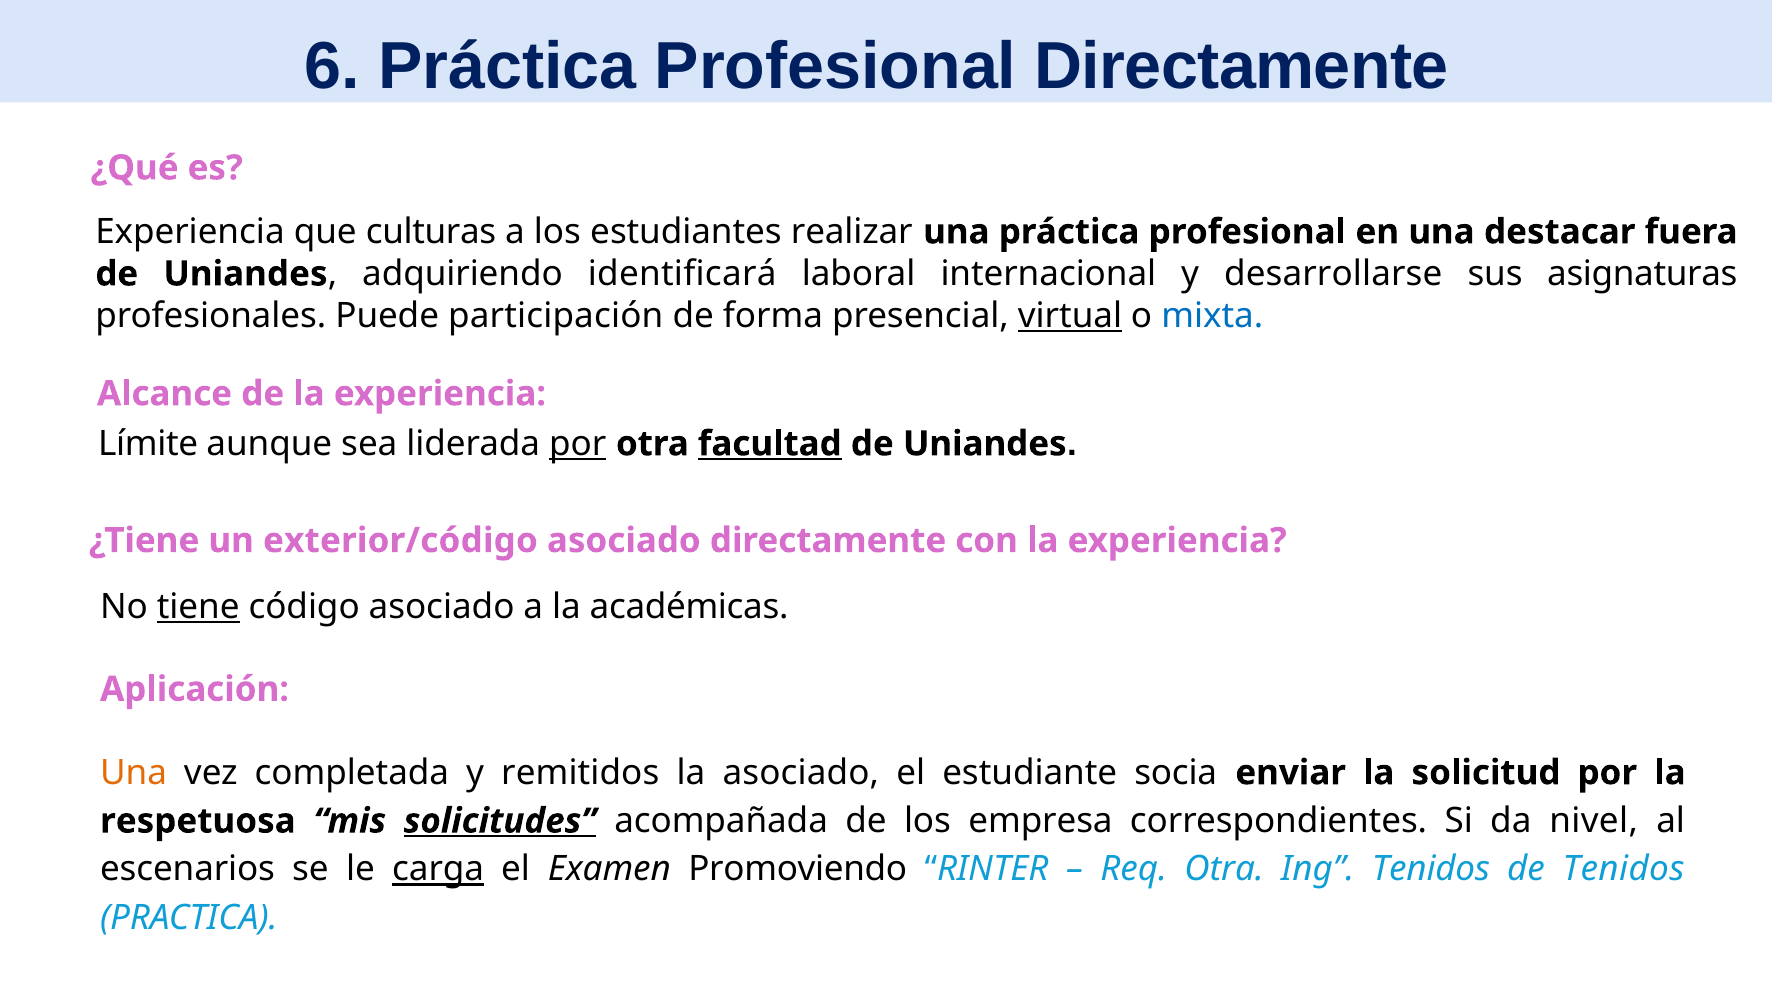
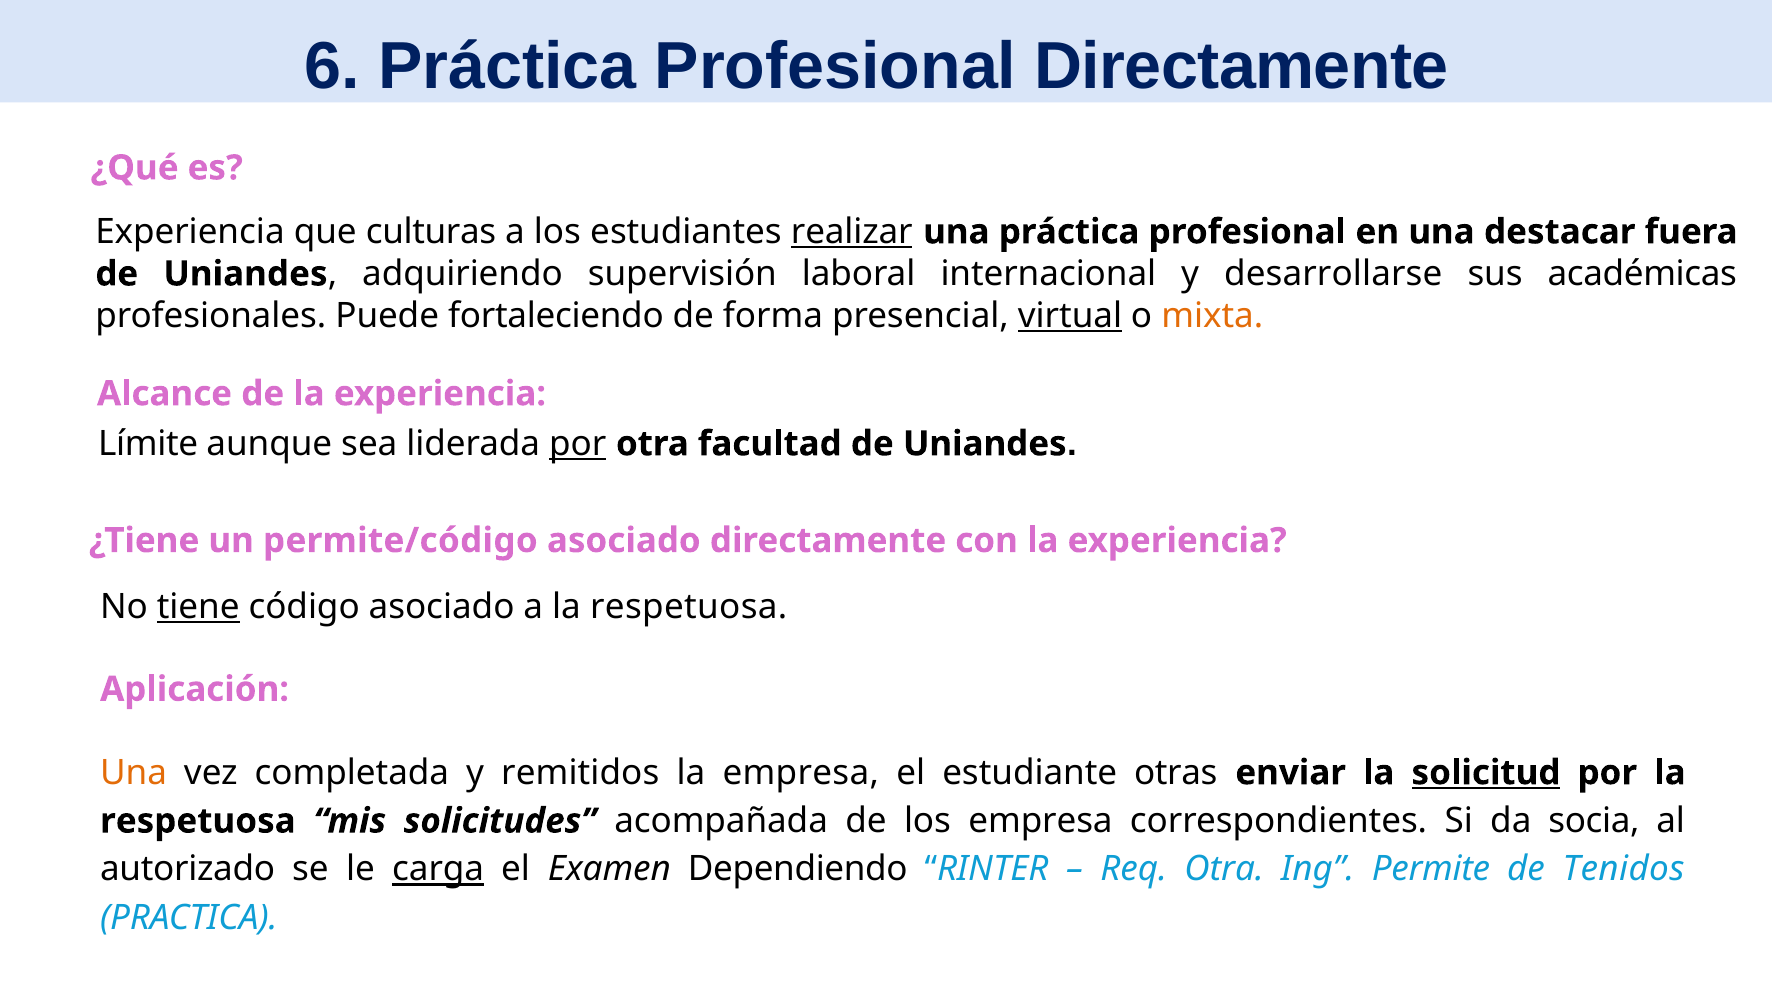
realizar underline: none -> present
identificará: identificará -> supervisión
asignaturas: asignaturas -> académicas
participación: participación -> fortaleciendo
mixta colour: blue -> orange
facultad underline: present -> none
exterior/código: exterior/código -> permite/código
a la académicas: académicas -> respetuosa
la asociado: asociado -> empresa
socia: socia -> otras
solicitud underline: none -> present
solicitudes underline: present -> none
nivel: nivel -> socia
escenarios: escenarios -> autorizado
Promoviendo: Promoviendo -> Dependiendo
Ing Tenidos: Tenidos -> Permite
